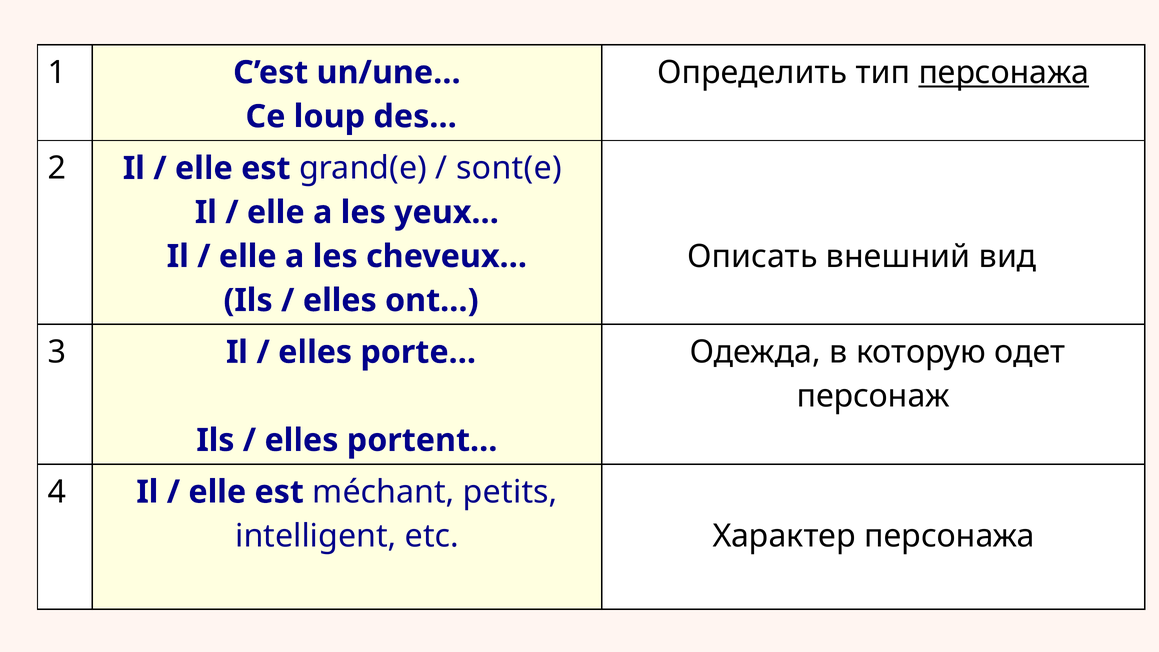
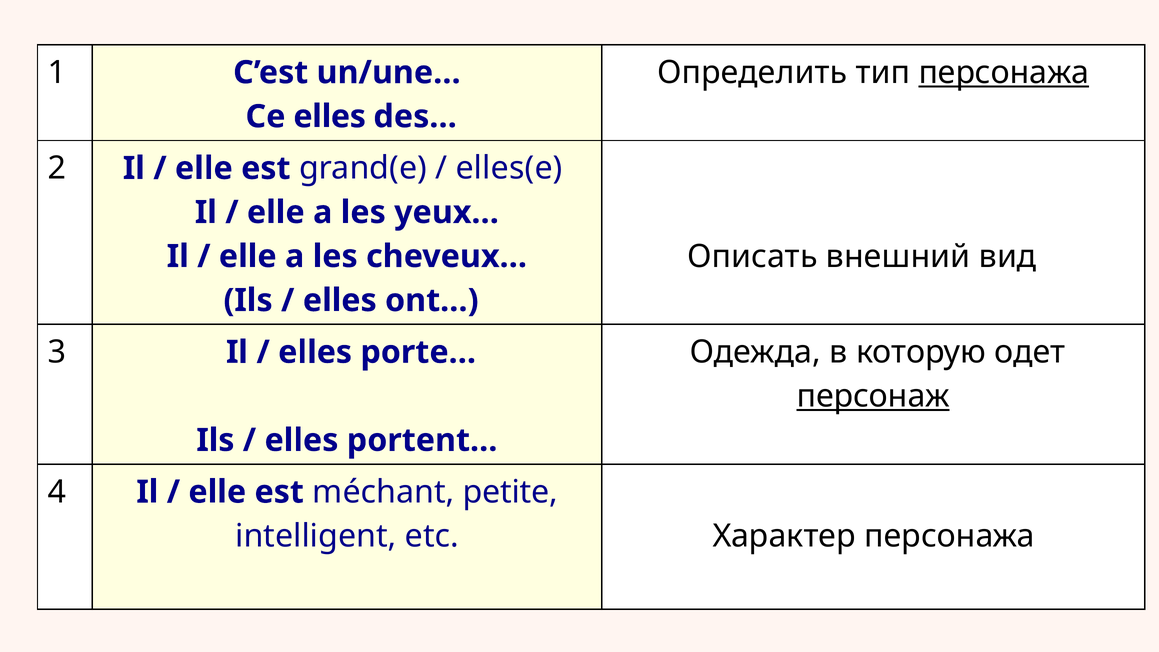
Ce loup: loup -> elles
sont(e: sont(e -> elles(e
персонаж underline: none -> present
petits: petits -> petite
